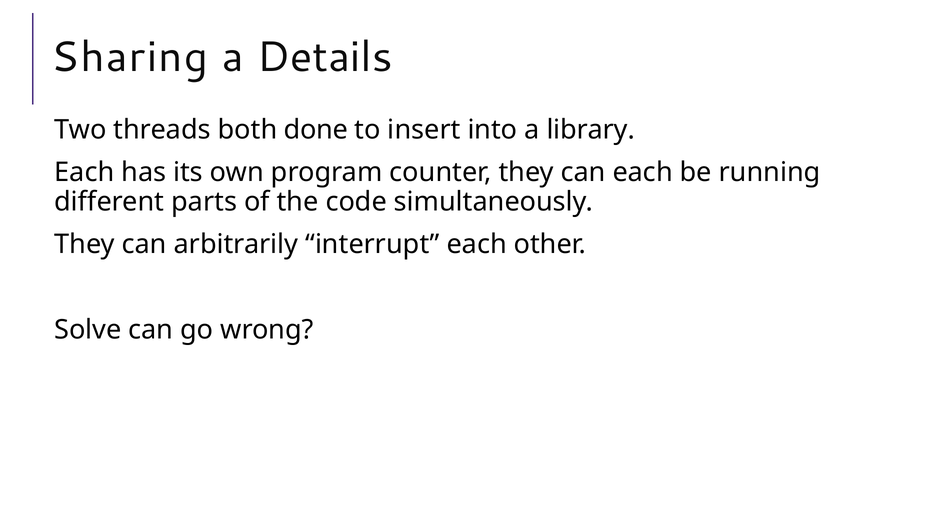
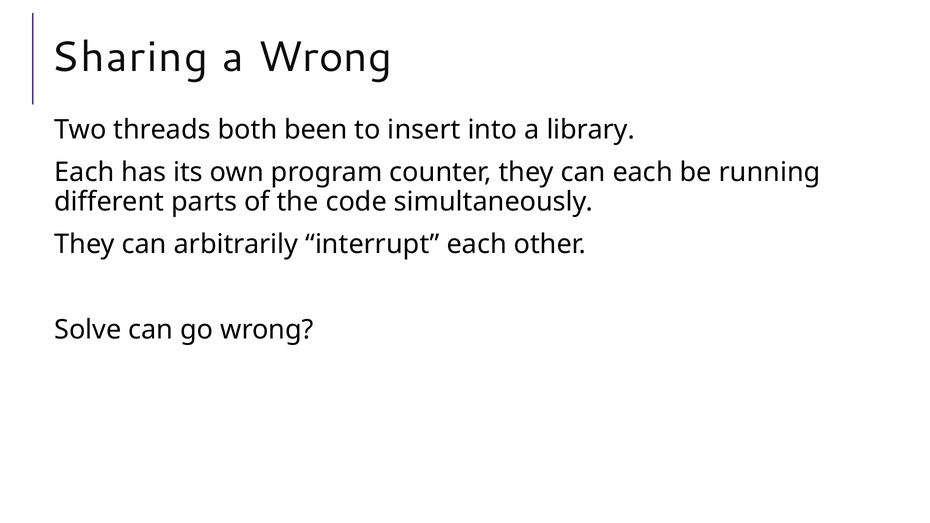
a Details: Details -> Wrong
done: done -> been
